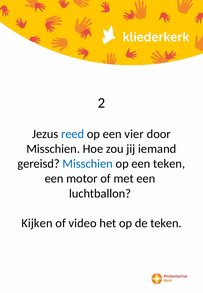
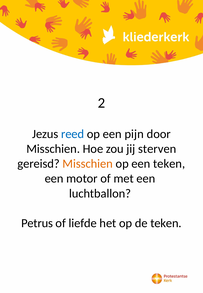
vier: vier -> pijn
iemand: iemand -> sterven
Misschien at (88, 164) colour: blue -> orange
Kijken: Kijken -> Petrus
video: video -> liefde
